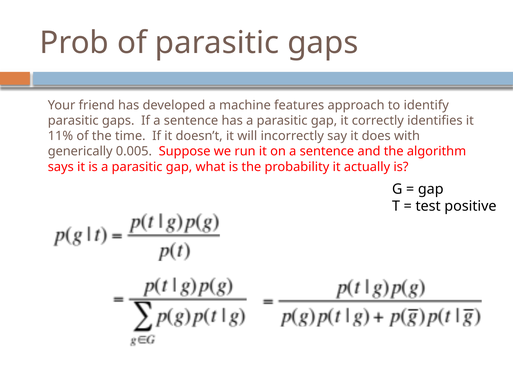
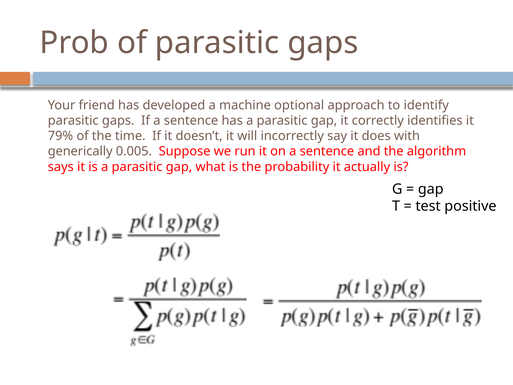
features: features -> optional
11%: 11% -> 79%
